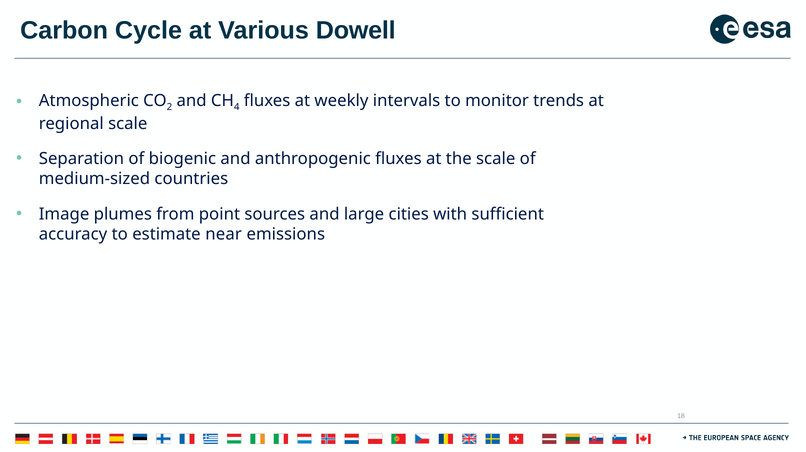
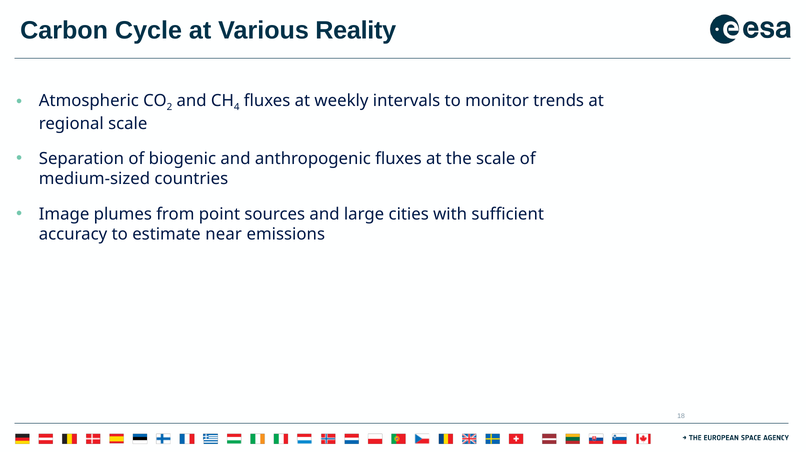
Dowell: Dowell -> Reality
